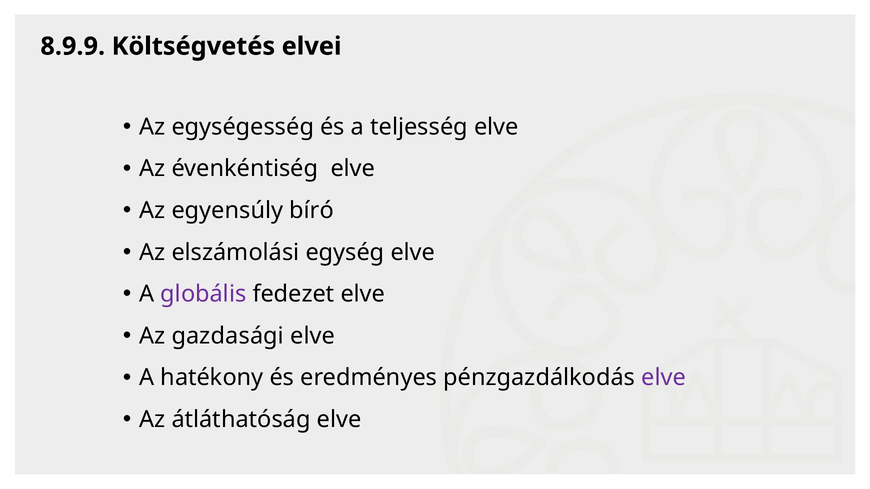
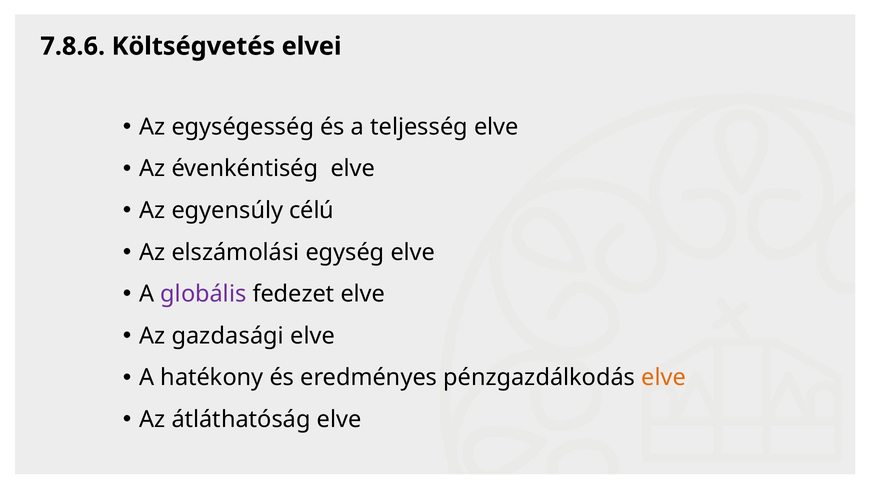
8.9.9: 8.9.9 -> 7.8.6
bíró: bíró -> célú
elve at (664, 378) colour: purple -> orange
